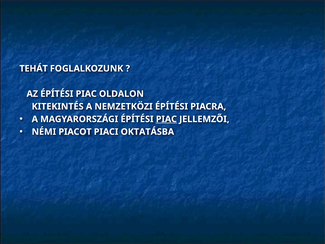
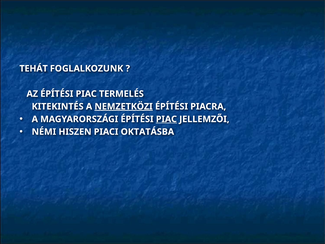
OLDALON: OLDALON -> TERMELÉS
NEMZETKÖZI underline: none -> present
PIACOT: PIACOT -> HISZEN
